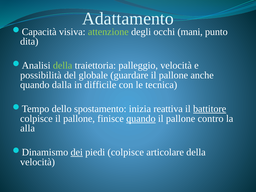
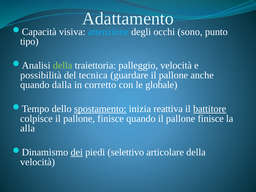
attenzione colour: light green -> light blue
mani: mani -> sono
dita: dita -> tipo
globale: globale -> tecnica
difficile: difficile -> corretto
tecnica: tecnica -> globale
spostamento underline: none -> present
quando at (141, 119) underline: present -> none
contro at (211, 119): contro -> finisce
piedi colpisce: colpisce -> selettivo
